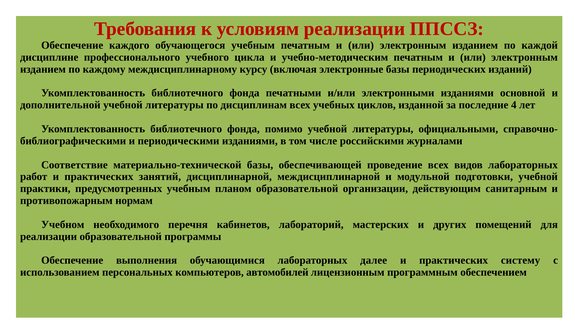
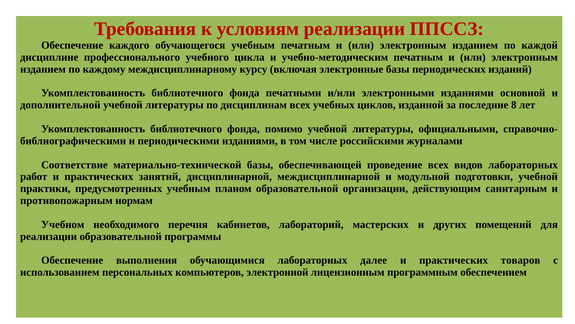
4: 4 -> 8
систему: систему -> товаров
автомобилей: автомобилей -> электронной
